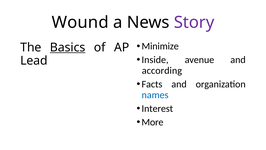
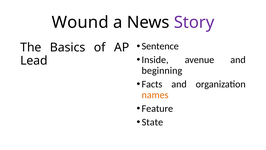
Minimize: Minimize -> Sentence
Basics underline: present -> none
according: according -> beginning
names colour: blue -> orange
Interest: Interest -> Feature
More: More -> State
